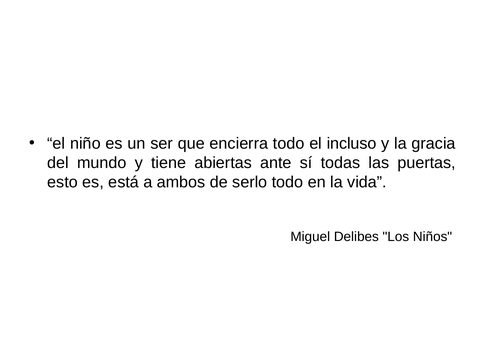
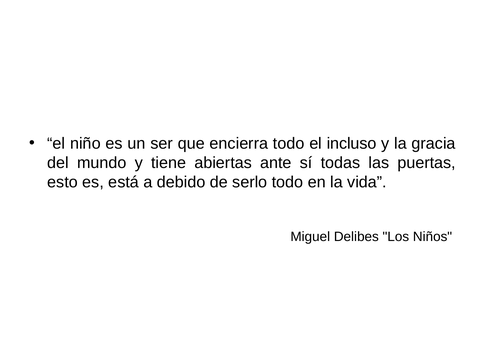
ambos: ambos -> debido
